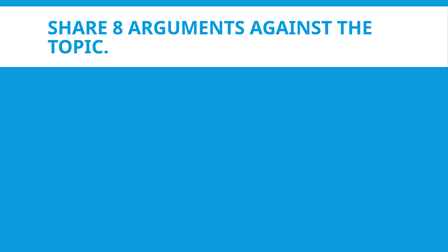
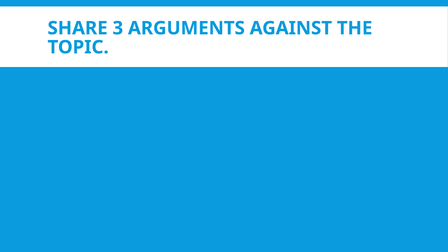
8: 8 -> 3
